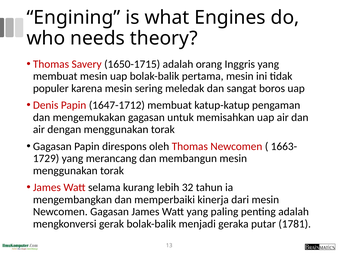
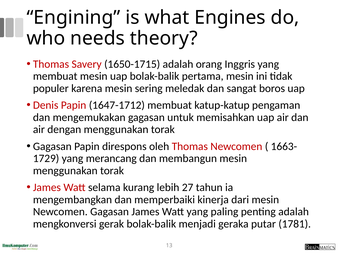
32: 32 -> 27
